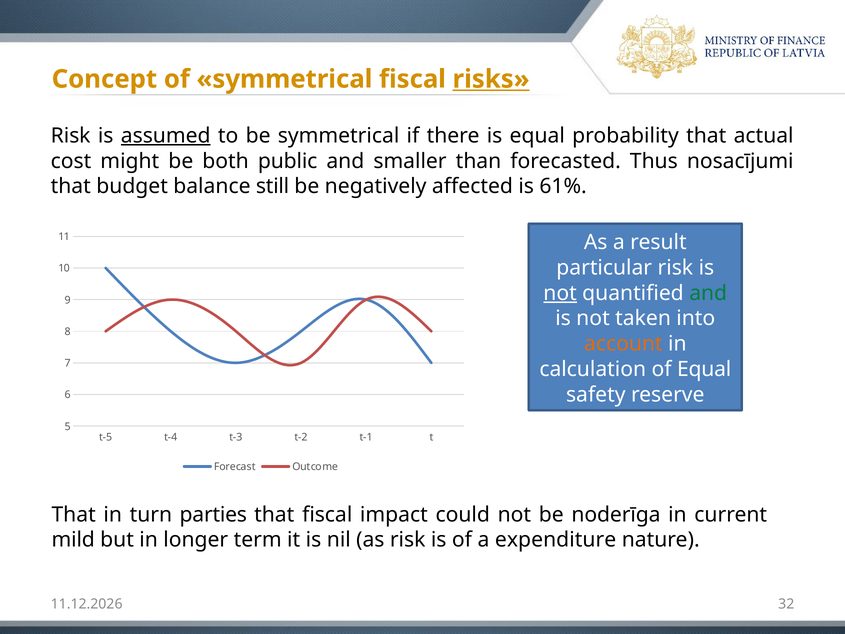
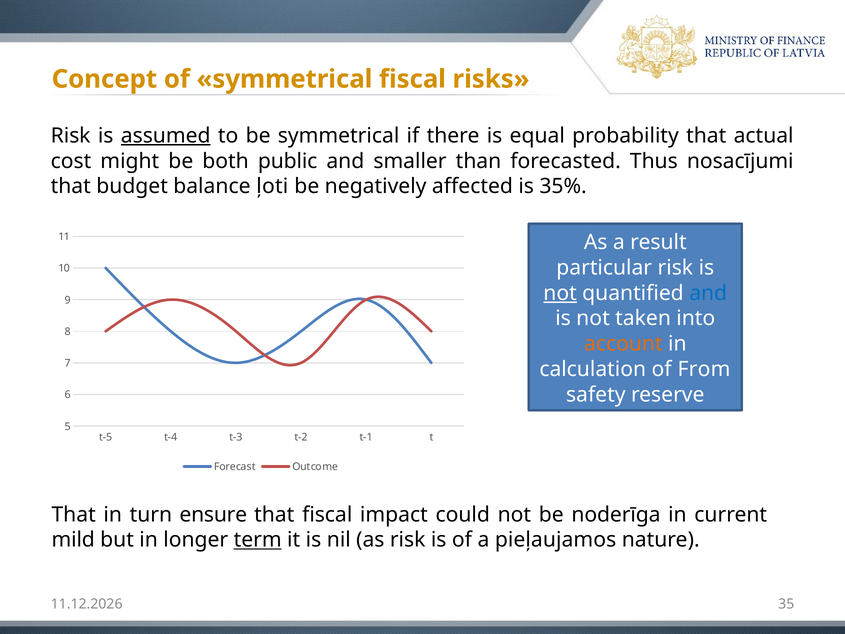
risks underline: present -> none
still: still -> ļoti
61%: 61% -> 35%
and at (708, 293) colour: green -> blue
of Equal: Equal -> From
parties: parties -> ensure
term underline: none -> present
expenditure: expenditure -> pieļaujamos
32: 32 -> 35
